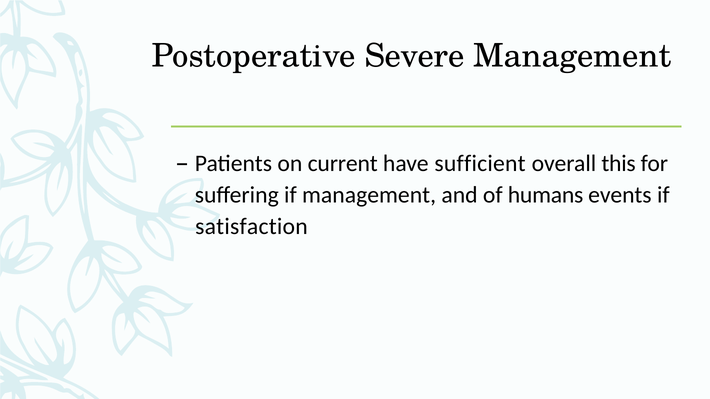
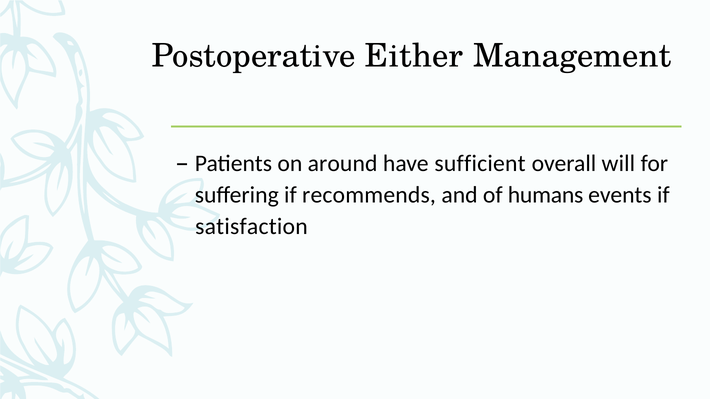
Severe: Severe -> Either
current: current -> around
this: this -> will
if management: management -> recommends
